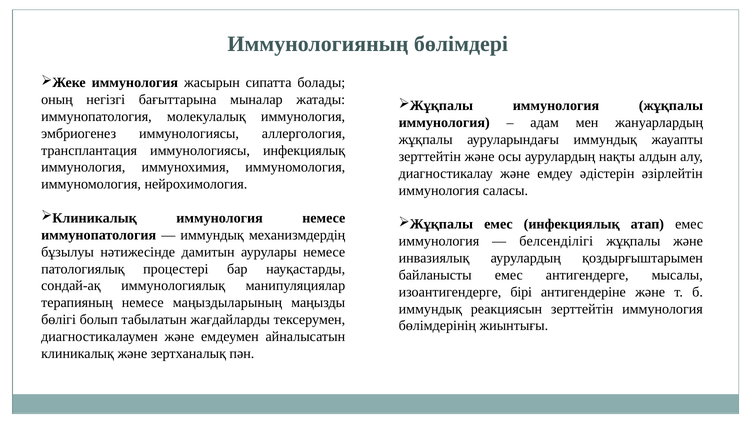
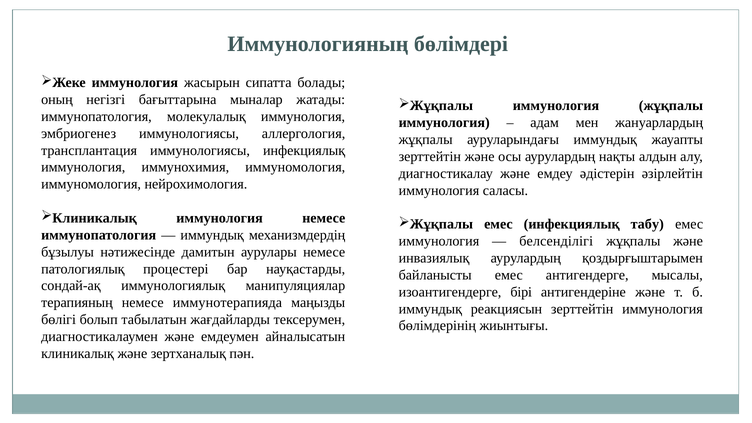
атап: атап -> табу
маңыздыларының: маңыздыларының -> иммунотерапияда
